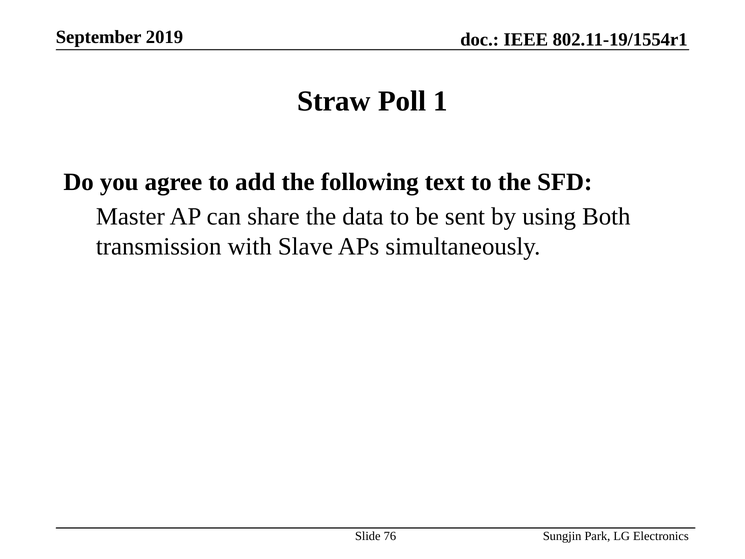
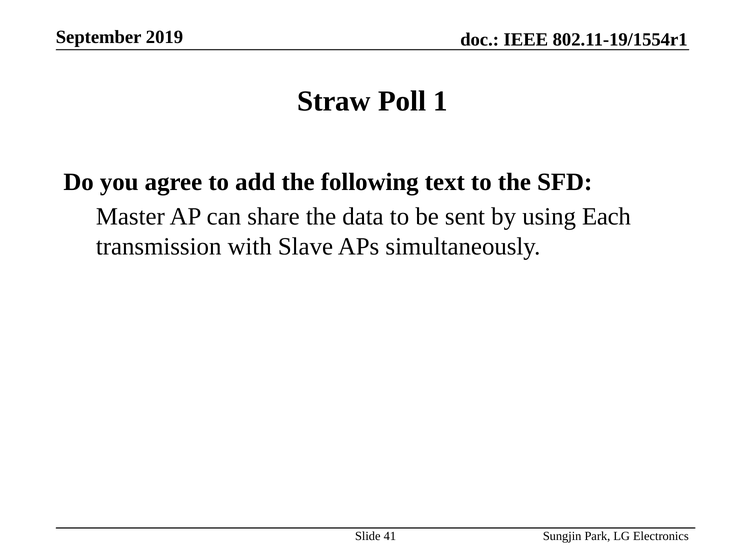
Both: Both -> Each
76: 76 -> 41
